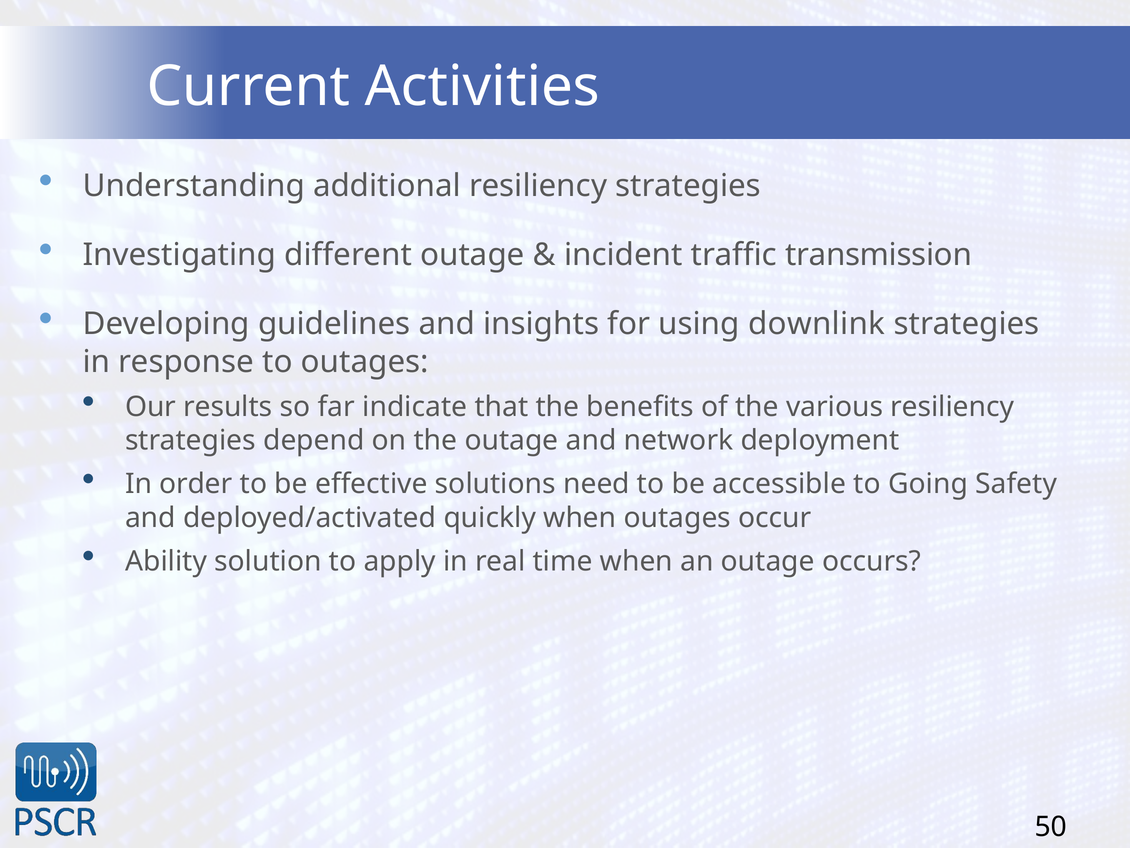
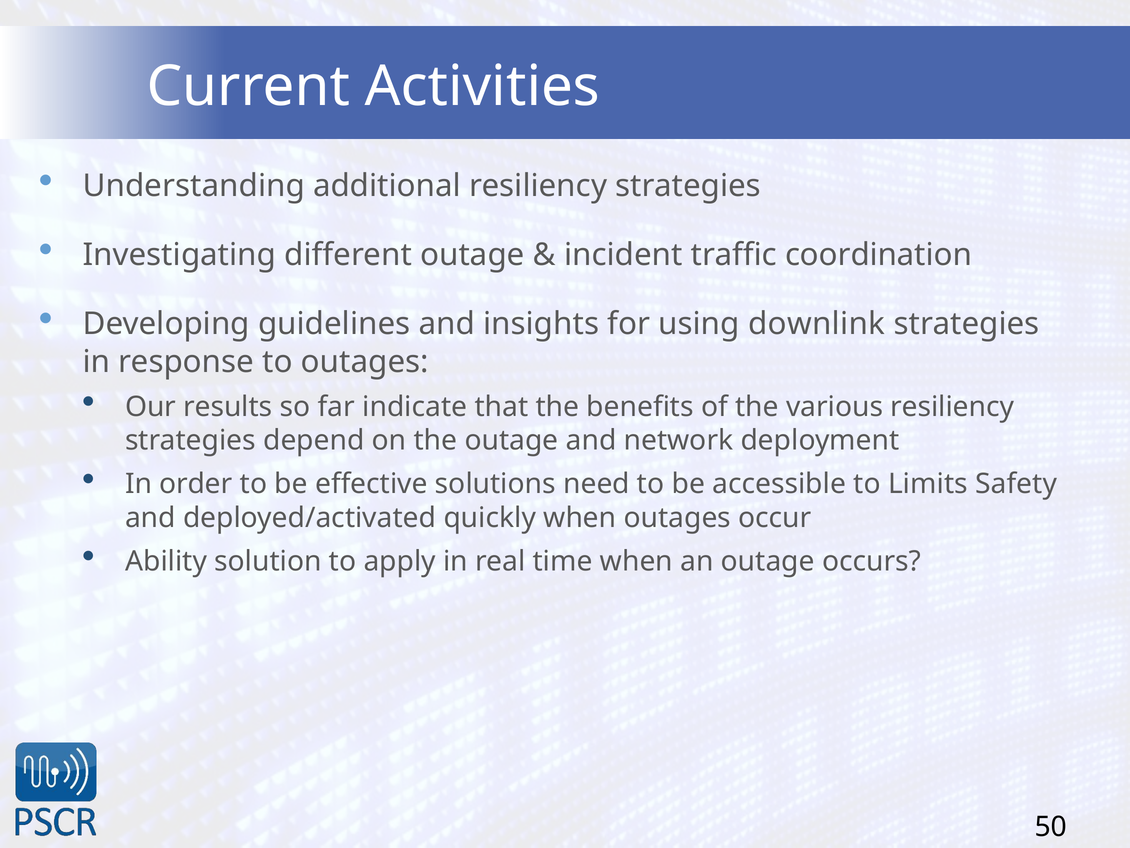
transmission: transmission -> coordination
Going: Going -> Limits
